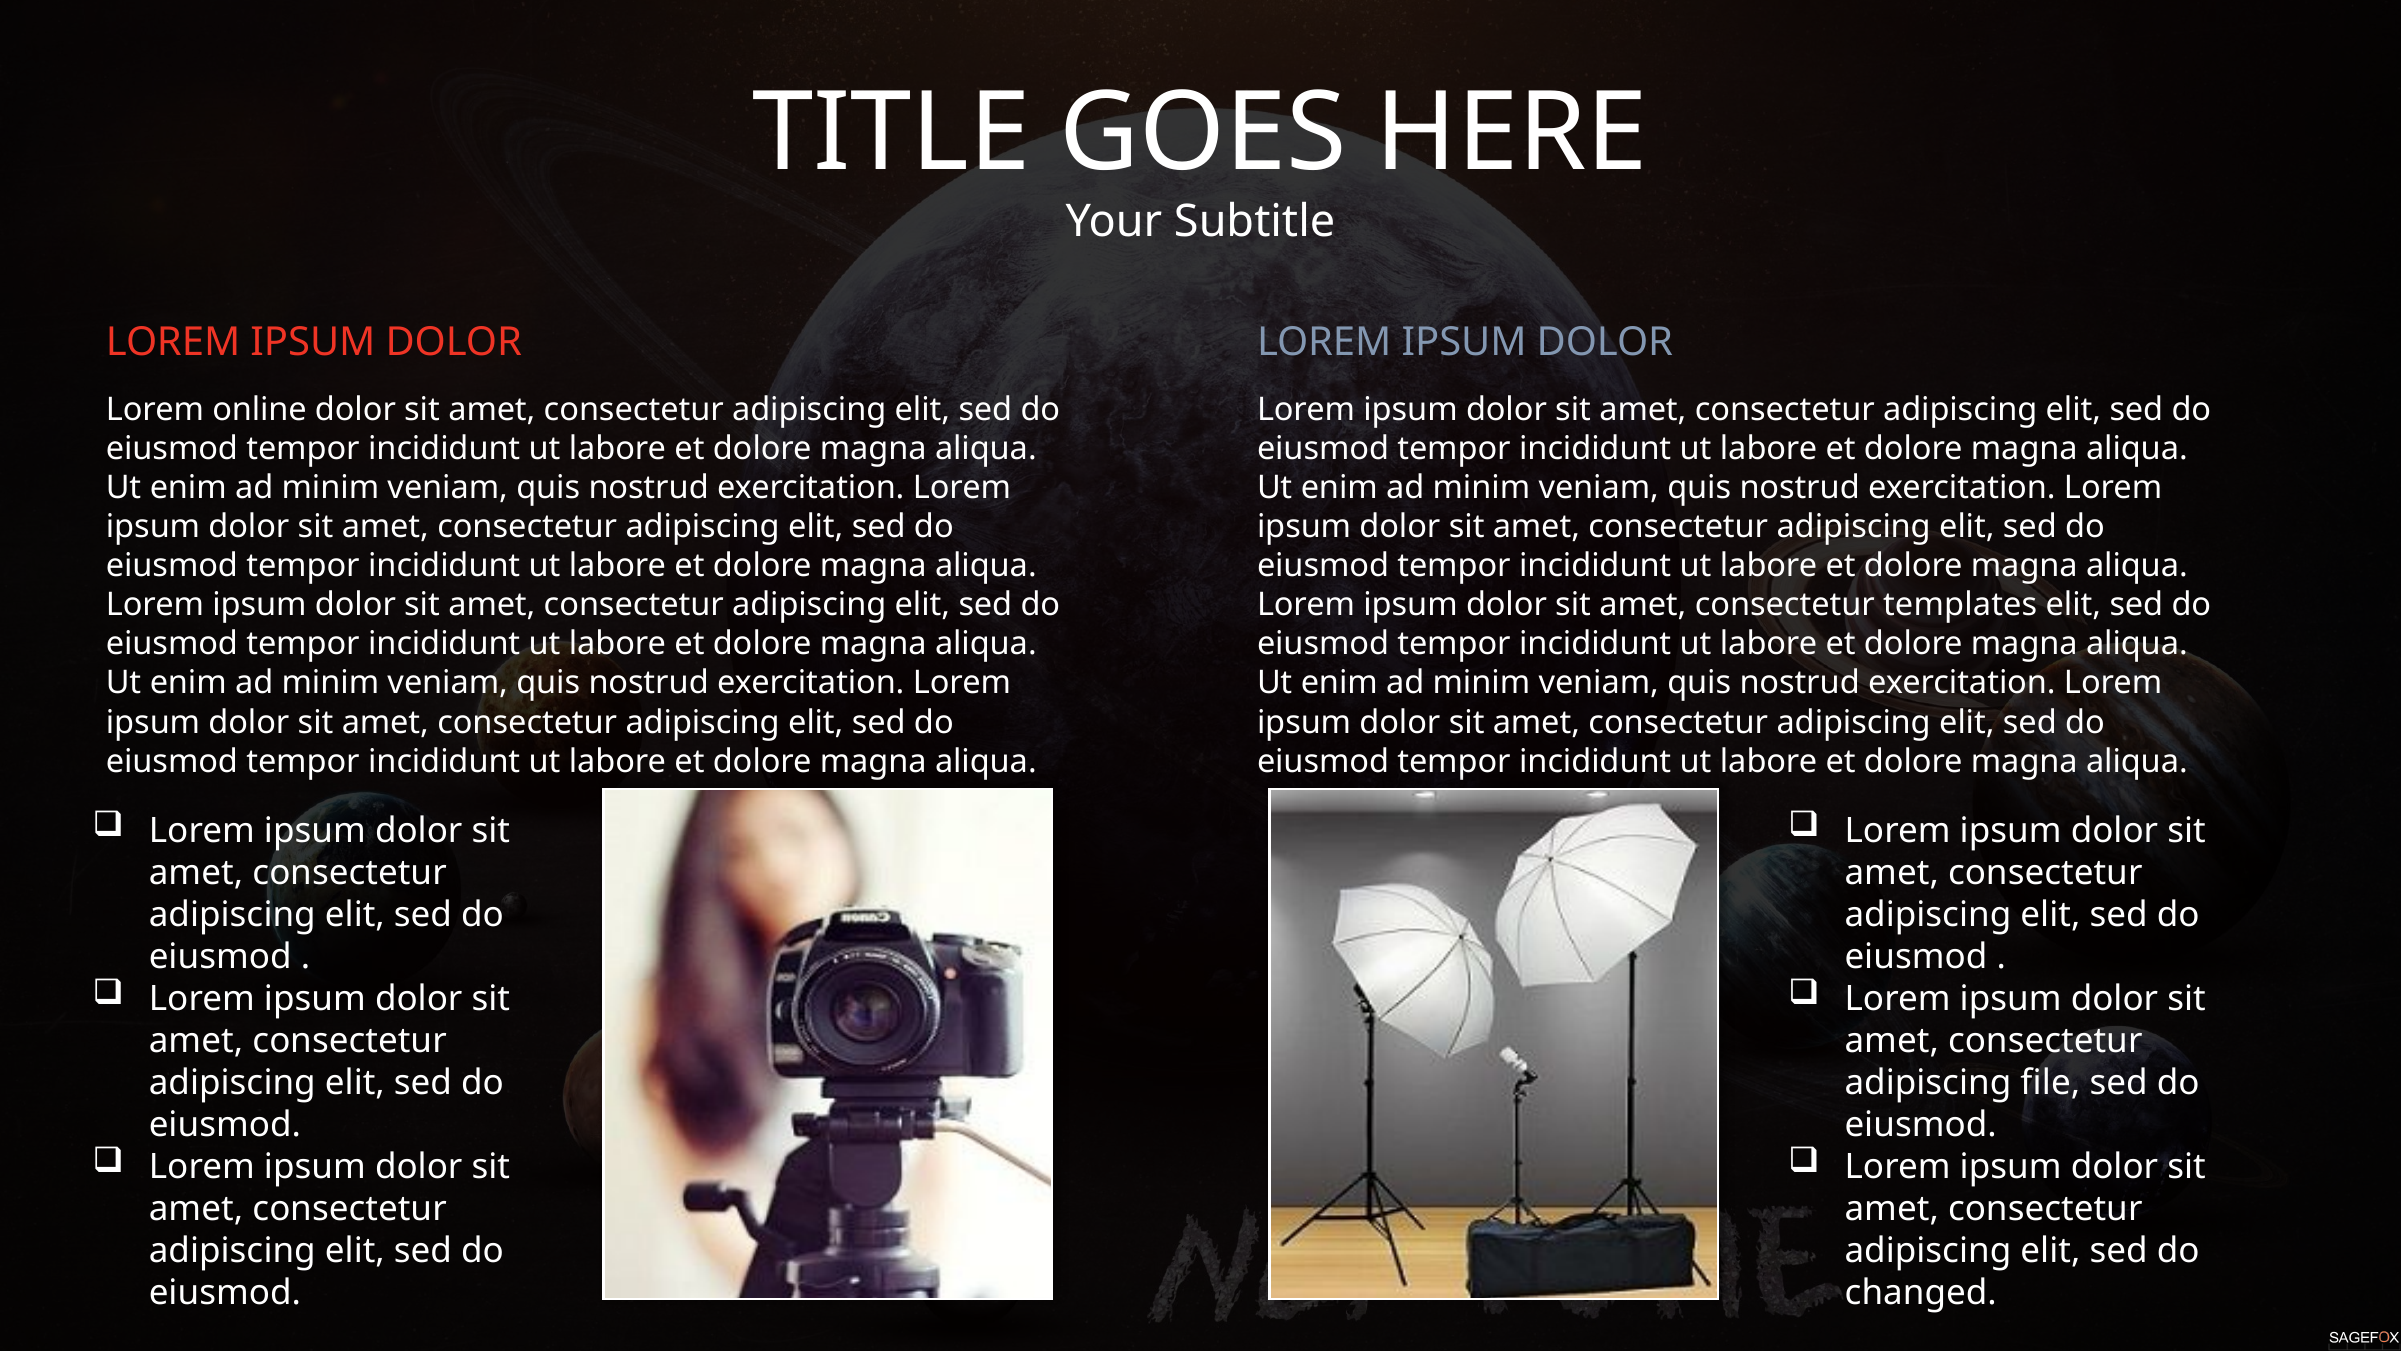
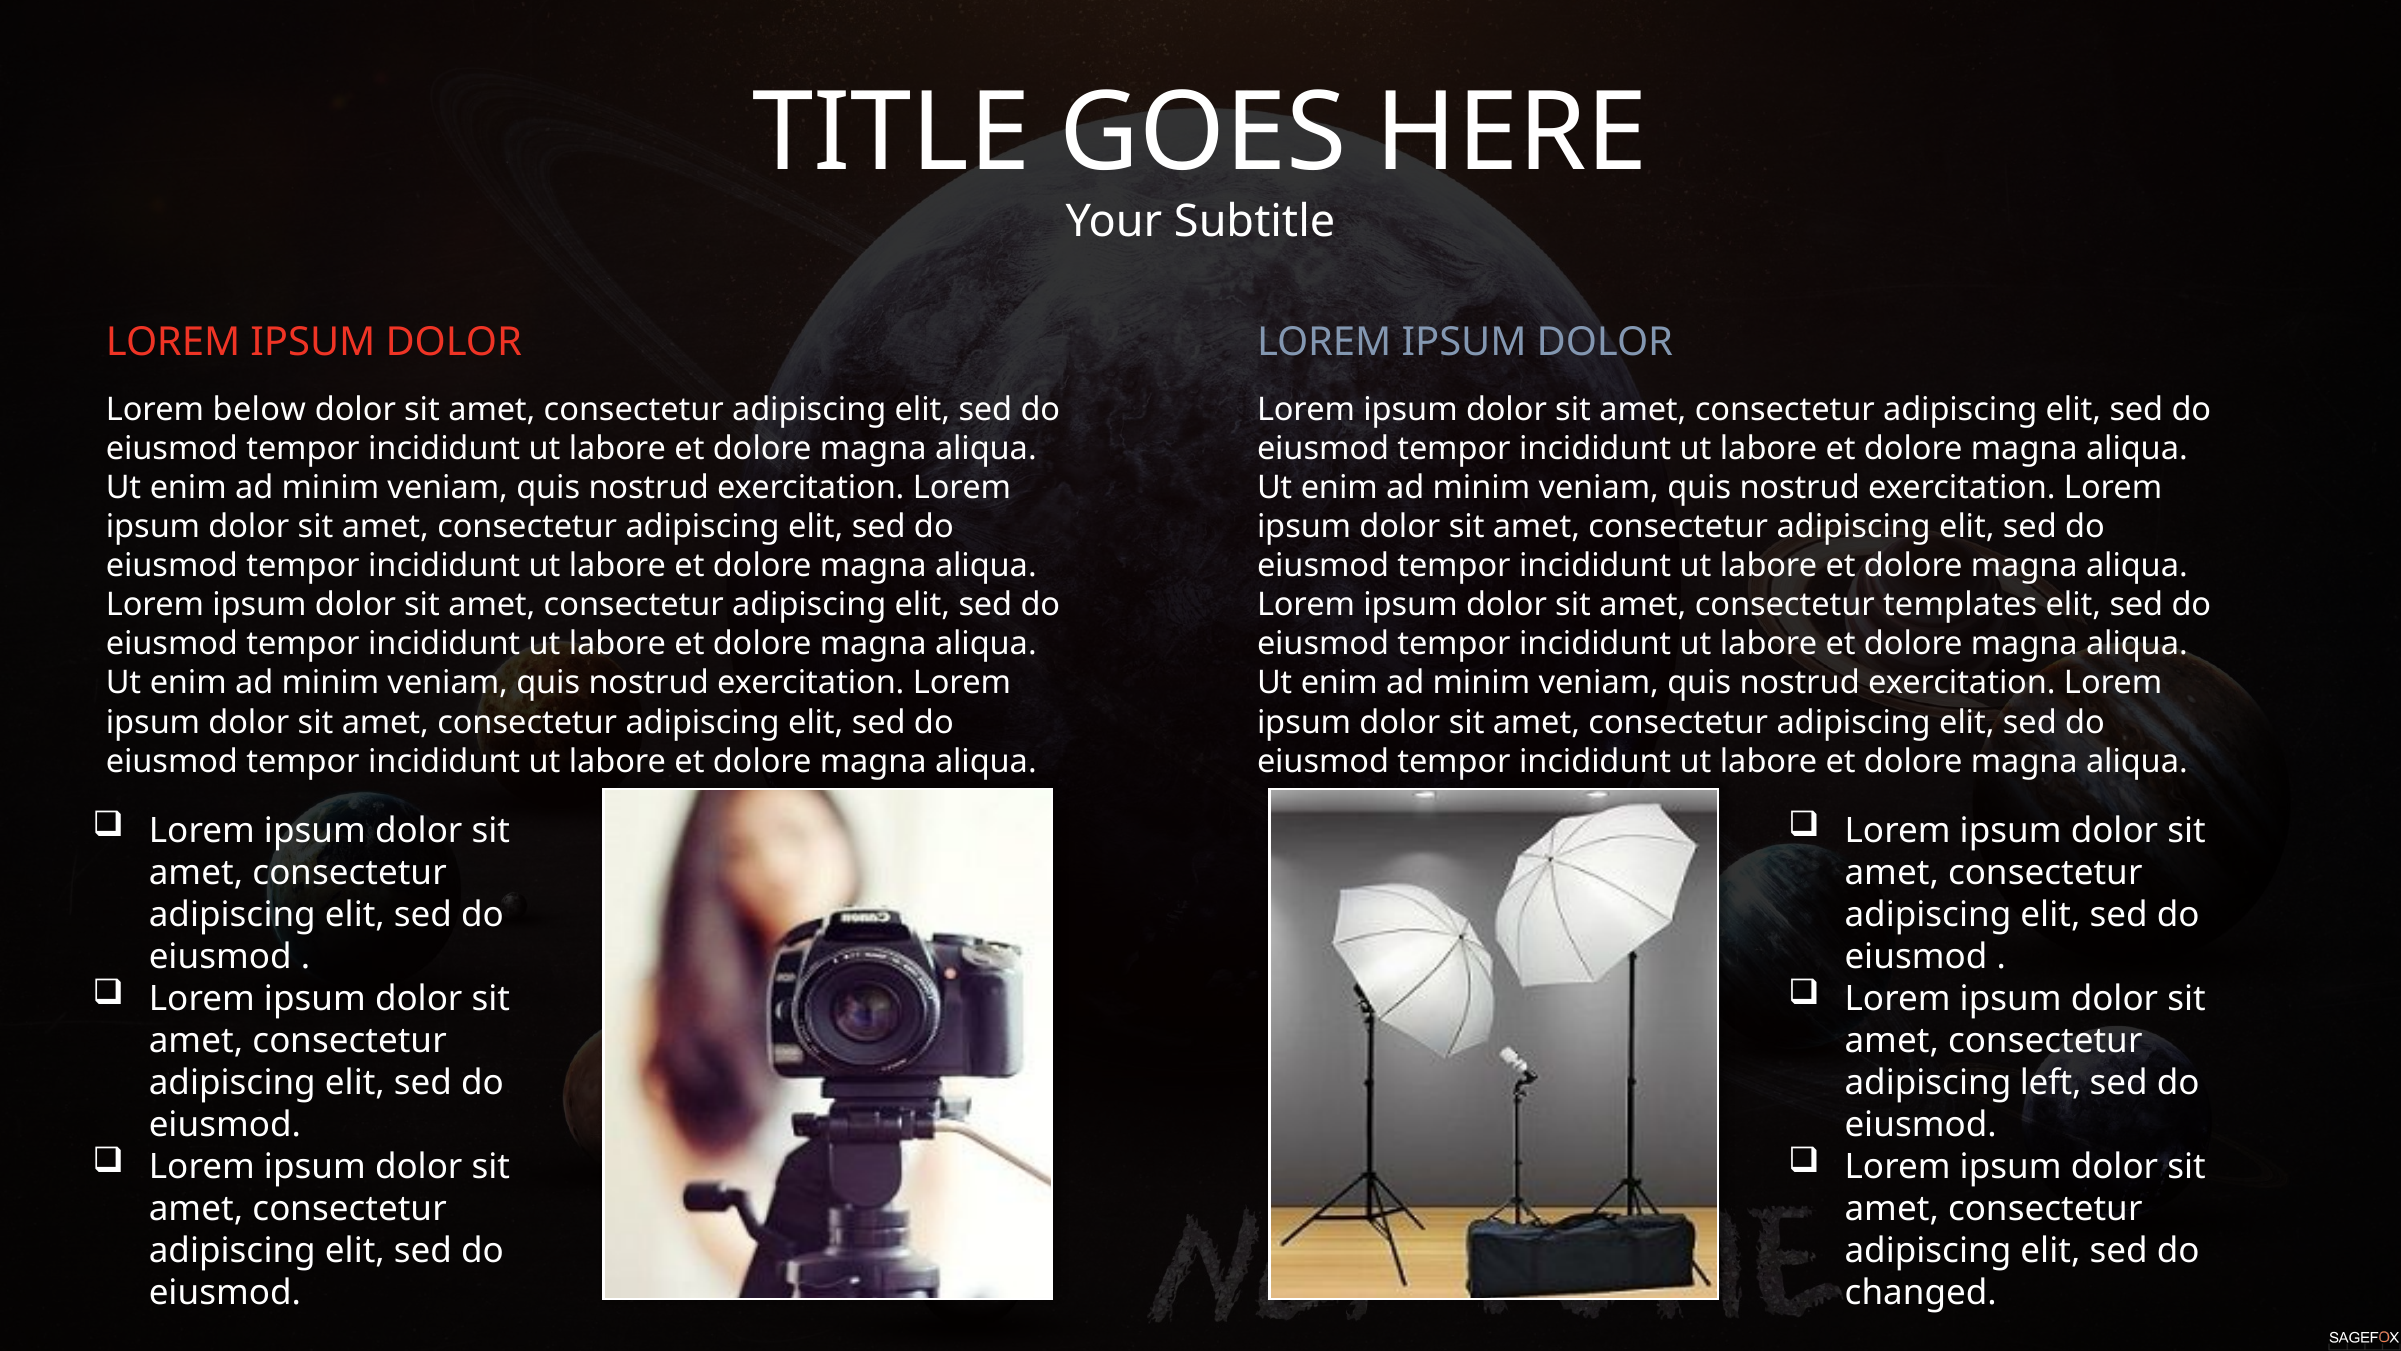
online: online -> below
file: file -> left
